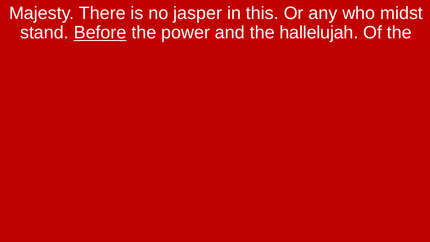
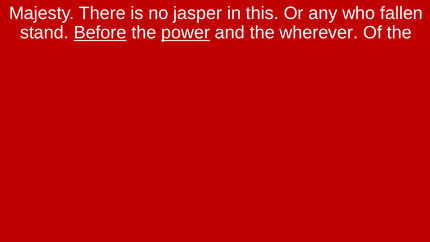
midst: midst -> fallen
power underline: none -> present
hallelujah: hallelujah -> wherever
